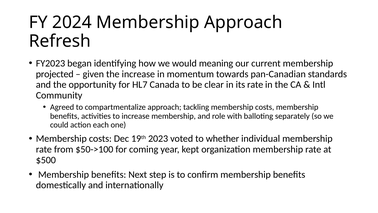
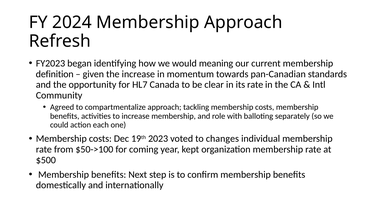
projected: projected -> definition
whether: whether -> changes
